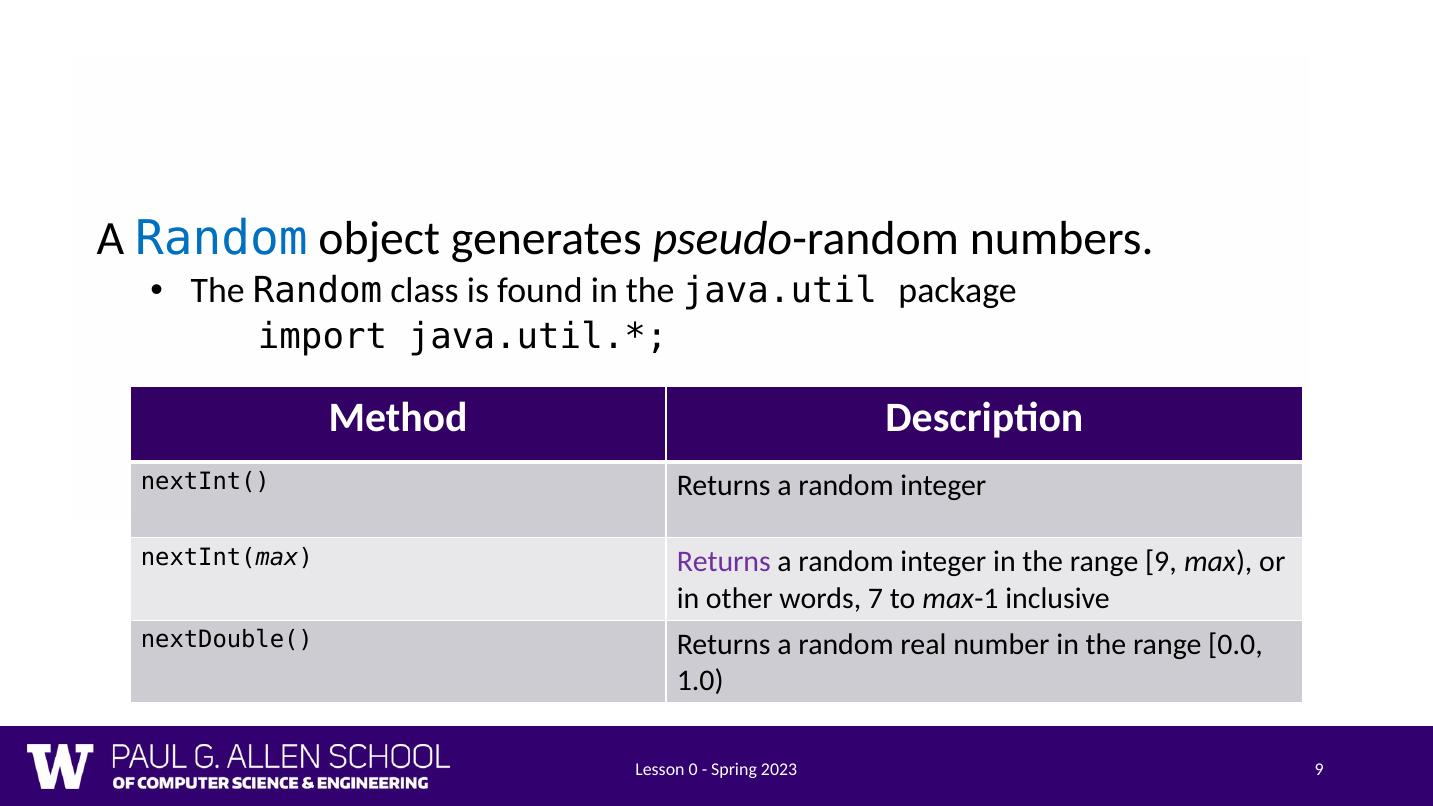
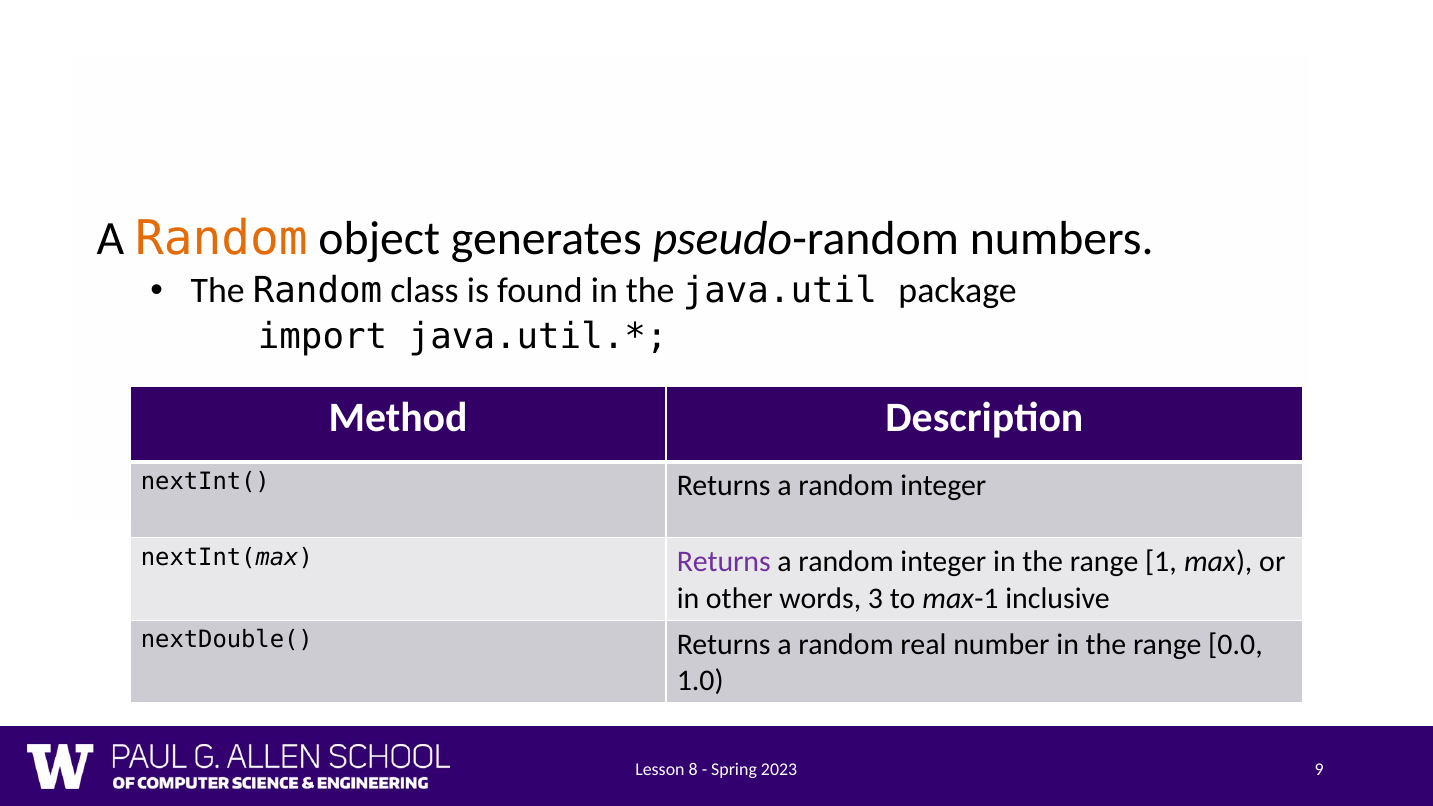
Random at (221, 238) colour: blue -> orange
range 9: 9 -> 1
7: 7 -> 3
0: 0 -> 8
